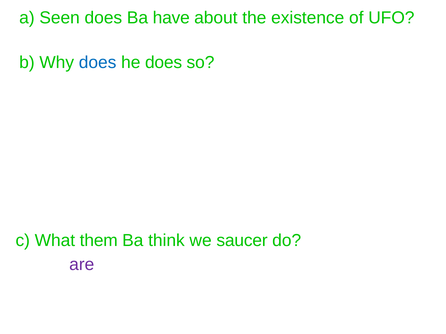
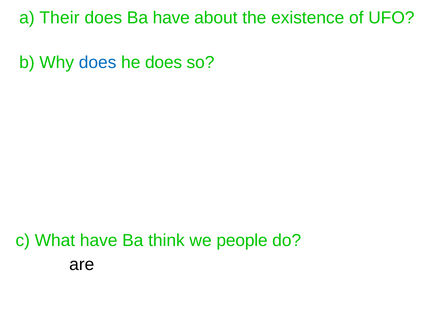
a Seen: Seen -> Their
What them: them -> have
we saucer: saucer -> people
are at (82, 265) colour: purple -> black
